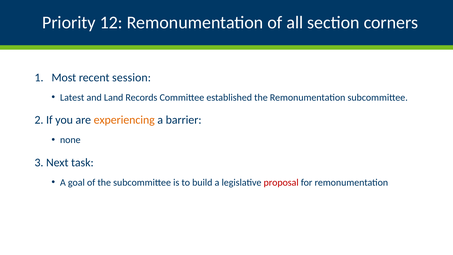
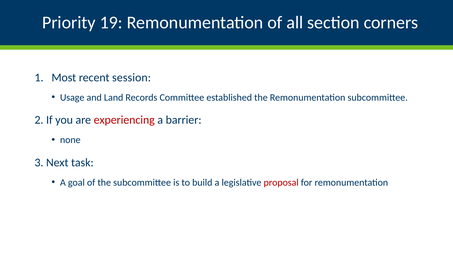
12: 12 -> 19
Latest: Latest -> Usage
experiencing colour: orange -> red
